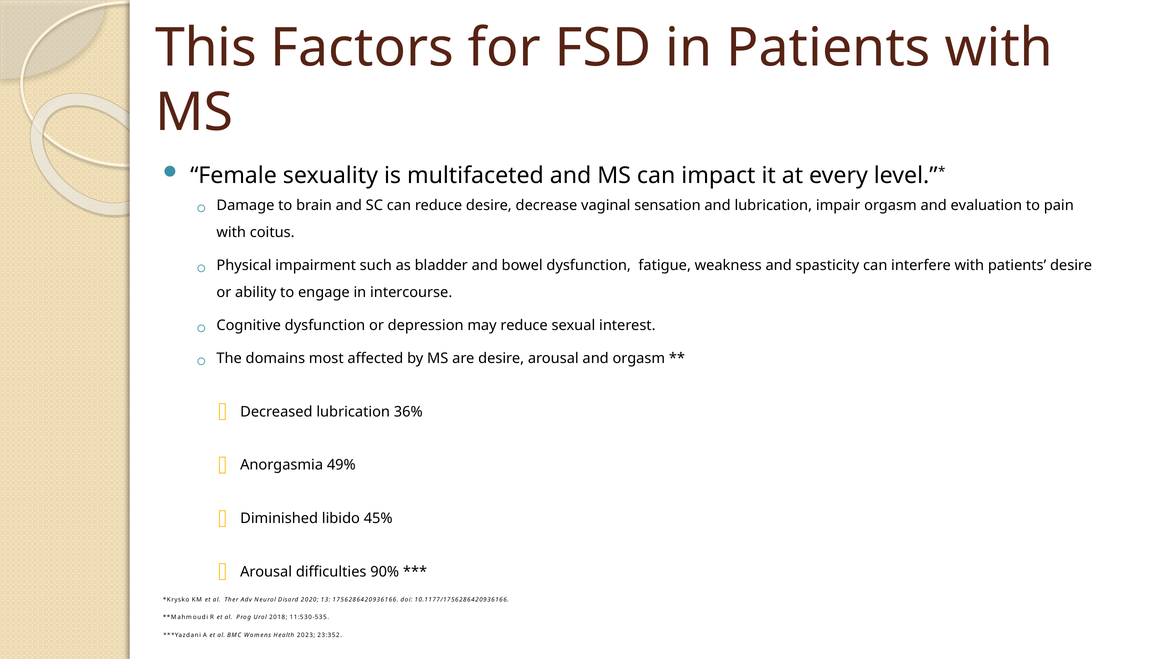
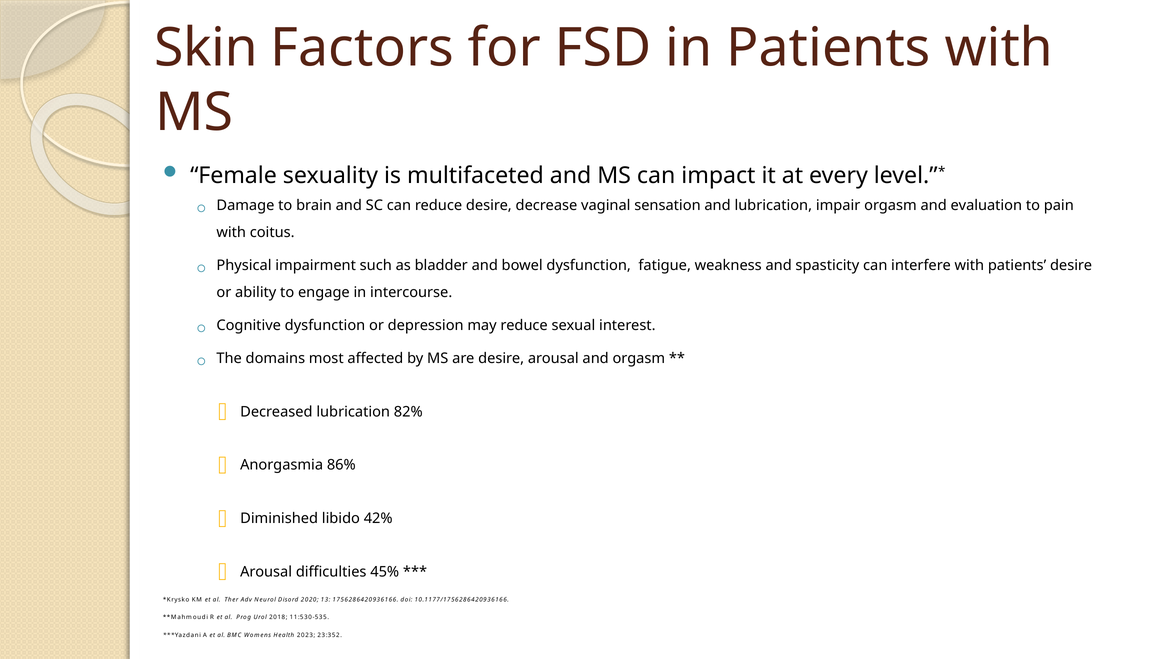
This: This -> Skin
36%: 36% -> 82%
49%: 49% -> 86%
45%: 45% -> 42%
90%: 90% -> 45%
